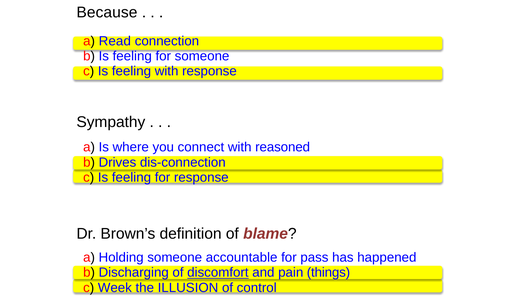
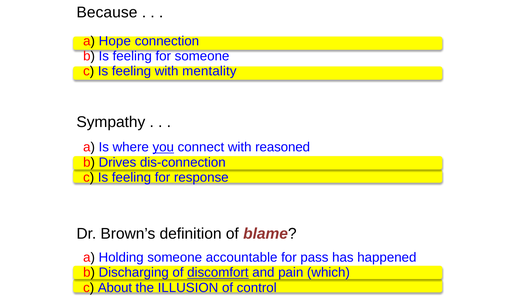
Read: Read -> Hope
with response: response -> mentality
you underline: none -> present
things: things -> which
Week: Week -> About
